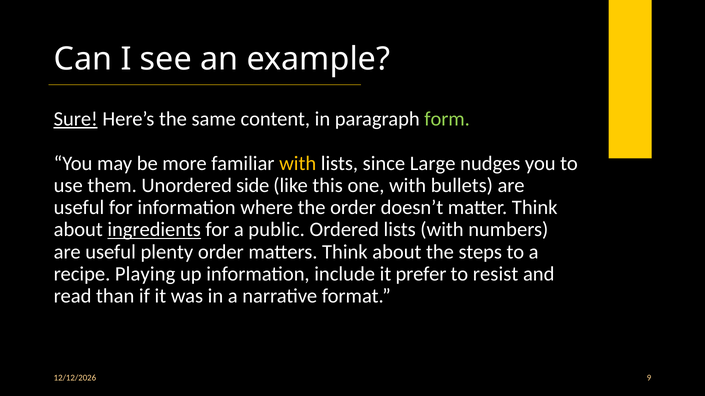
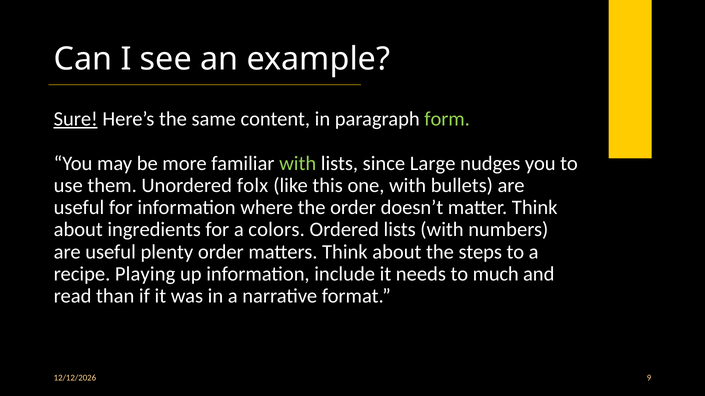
with at (298, 163) colour: yellow -> light green
side: side -> folx
ingredients underline: present -> none
public: public -> colors
prefer: prefer -> needs
resist: resist -> much
